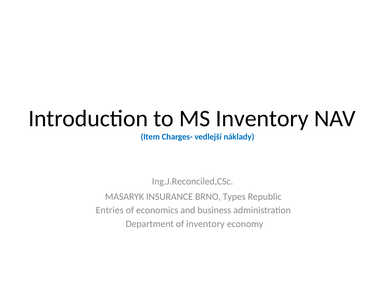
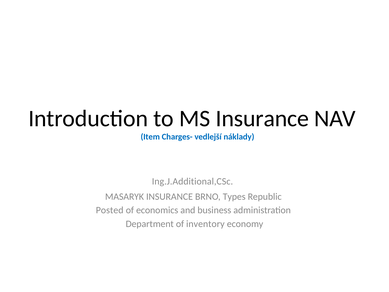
MS Inventory: Inventory -> Insurance
Ing.J.Reconciled,CSc: Ing.J.Reconciled,CSc -> Ing.J.Additional,CSc
Entries: Entries -> Posted
